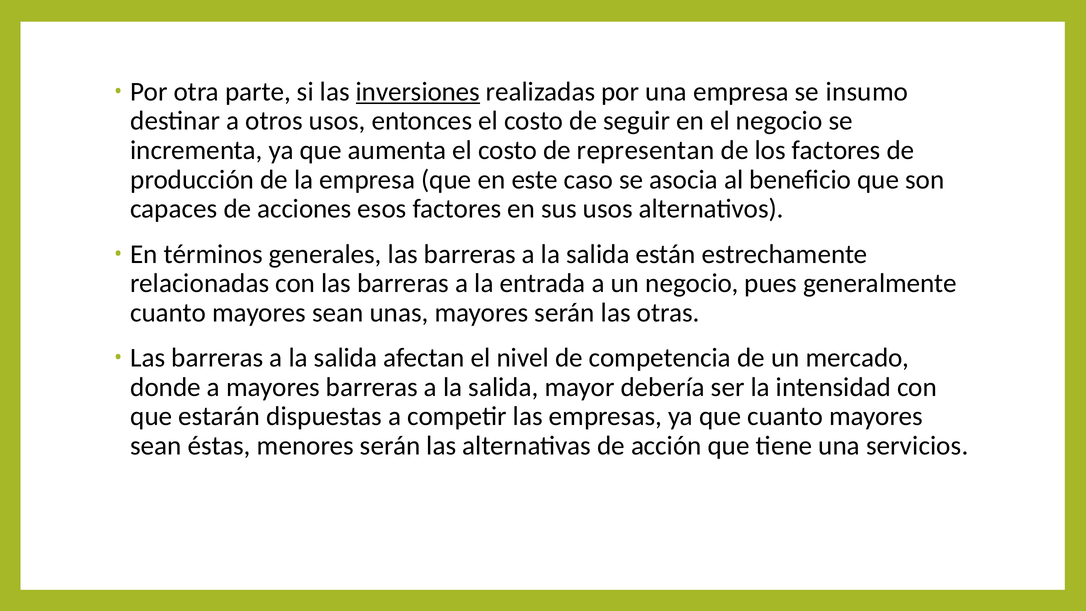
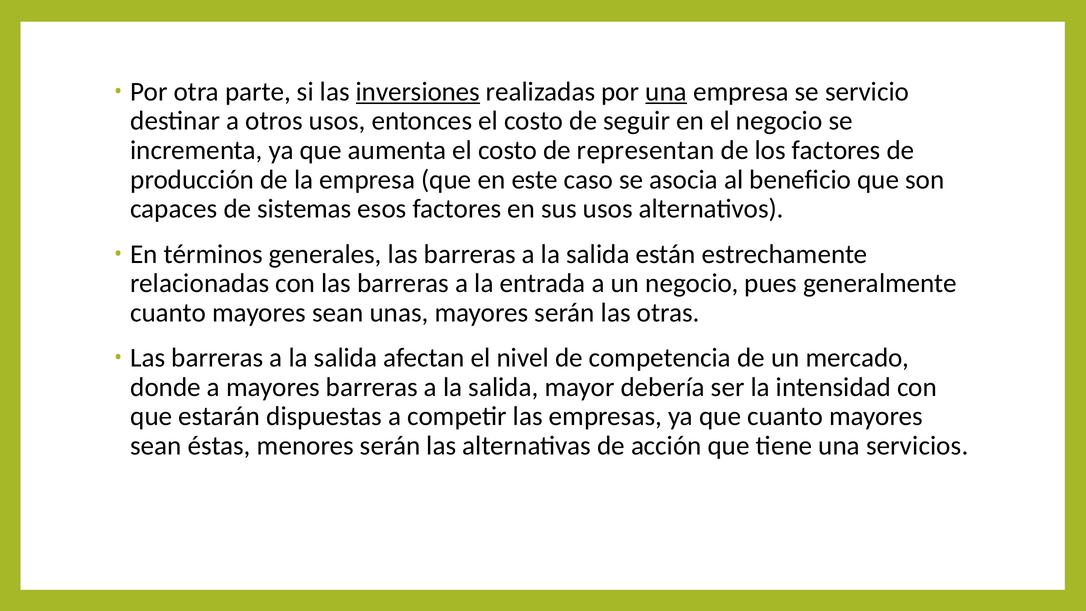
una at (666, 92) underline: none -> present
insumo: insumo -> servicio
acciones: acciones -> sistemas
